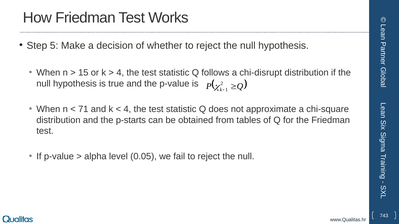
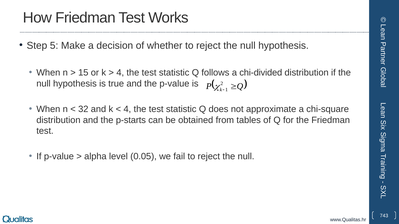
chi-disrupt: chi-disrupt -> chi-divided
71: 71 -> 32
